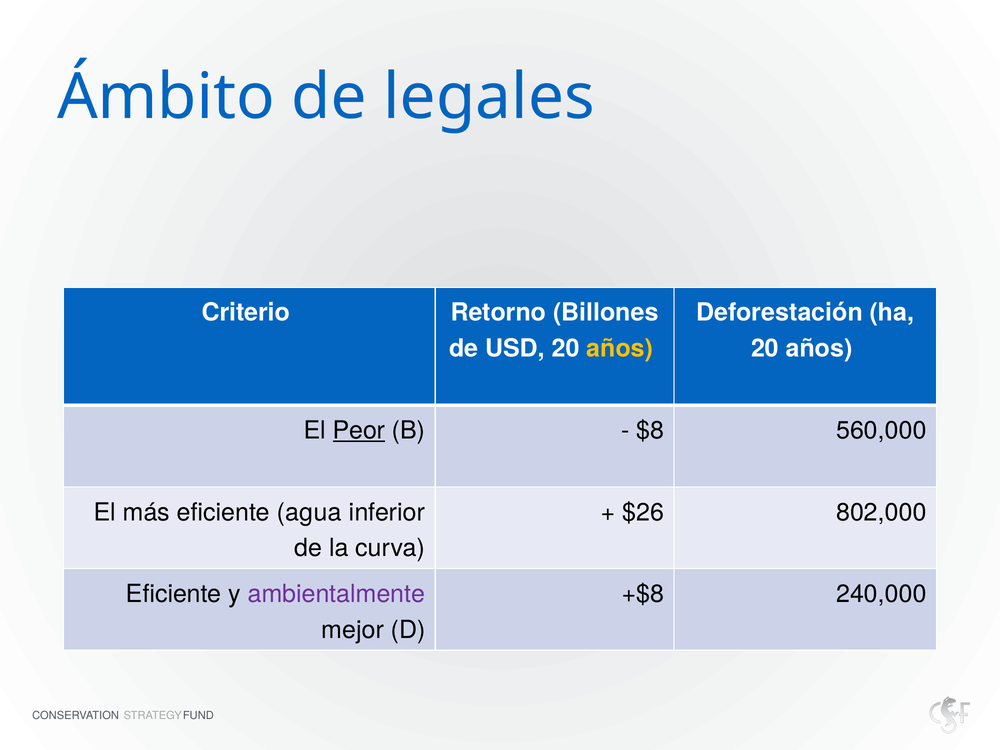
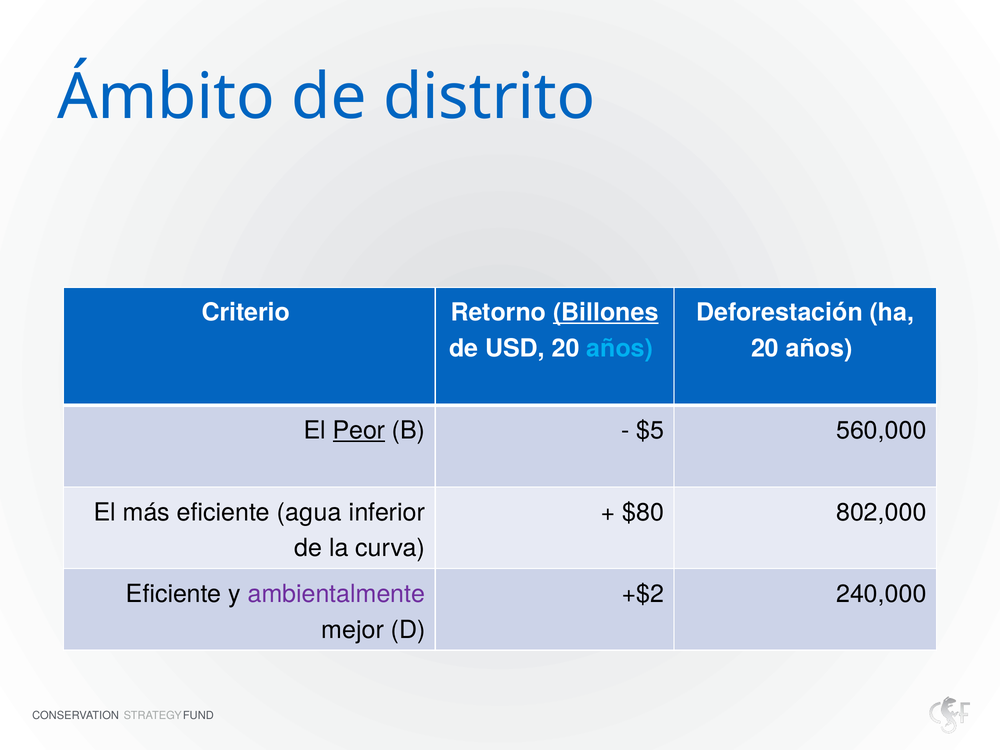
legales: legales -> distrito
Billones underline: none -> present
años at (620, 348) colour: yellow -> light blue
$8: $8 -> $5
$26: $26 -> $80
+$8: +$8 -> +$2
